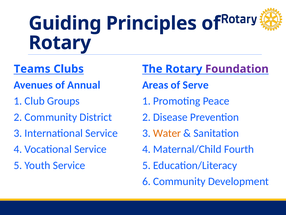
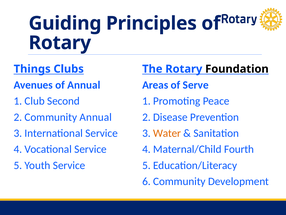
Teams: Teams -> Things
Foundation colour: purple -> black
Groups: Groups -> Second
Community District: District -> Annual
